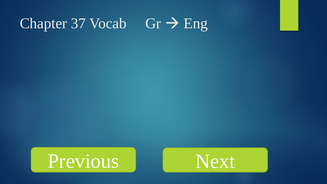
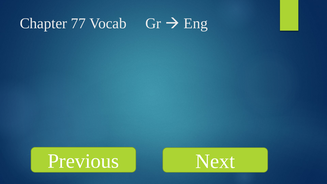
37: 37 -> 77
